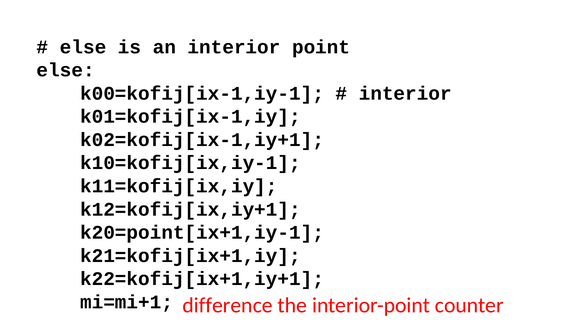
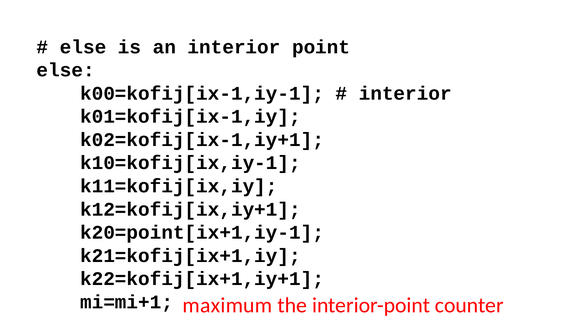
difference: difference -> maximum
